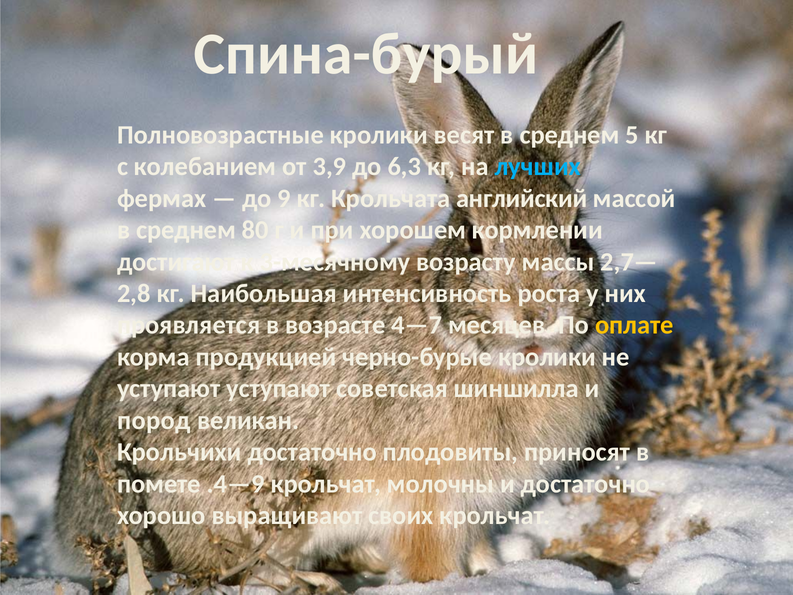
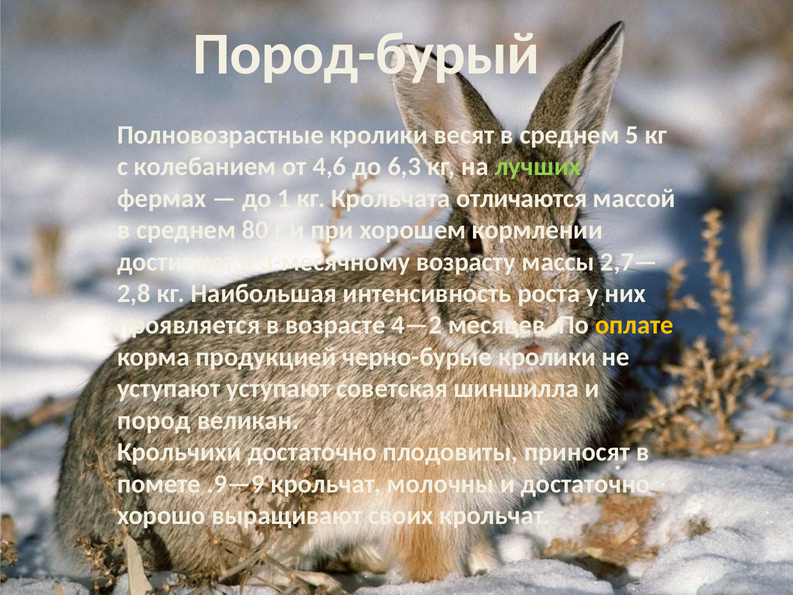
Спина-бурый: Спина-бурый -> Пород-бурый
3,9: 3,9 -> 4,6
лучших colour: light blue -> light green
9: 9 -> 1
английский: английский -> отличаются
4—7: 4—7 -> 4—2
.4—9: .4—9 -> .9—9
